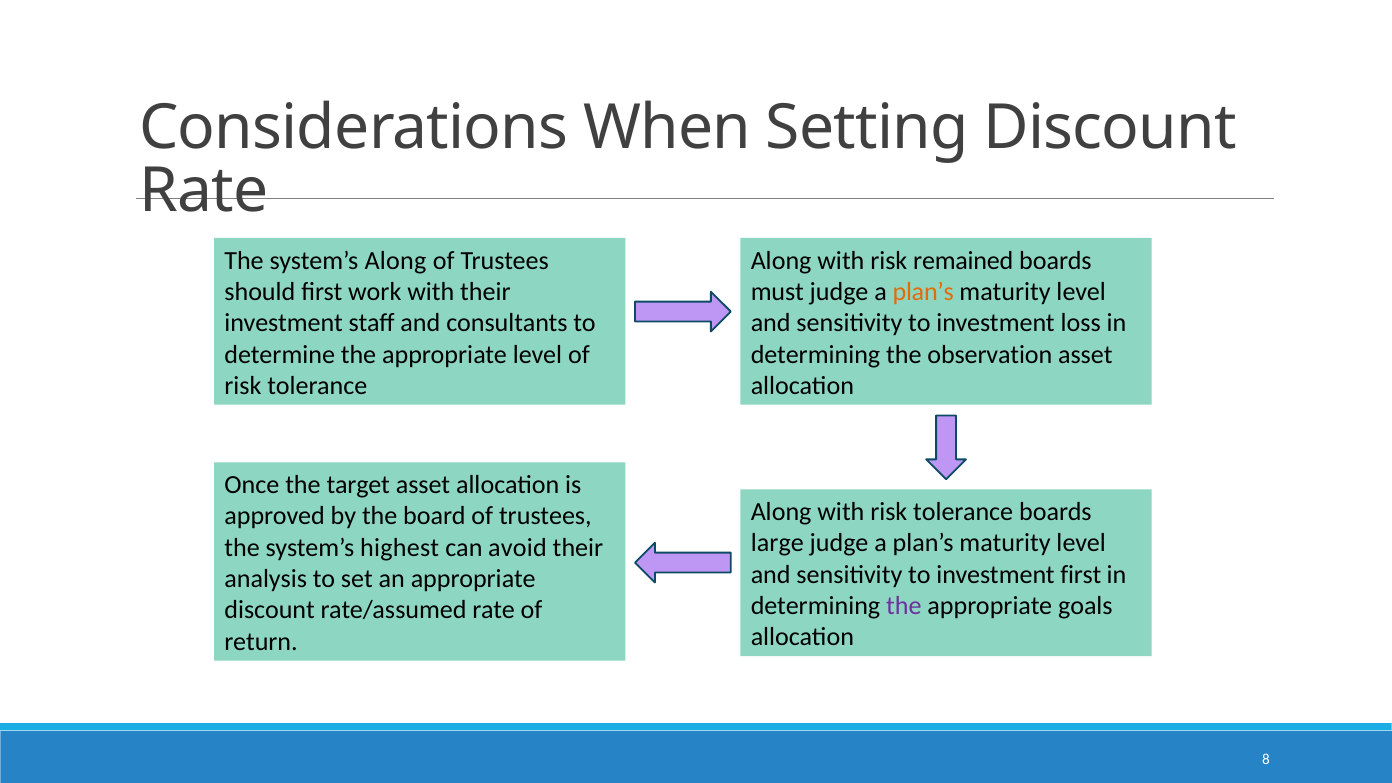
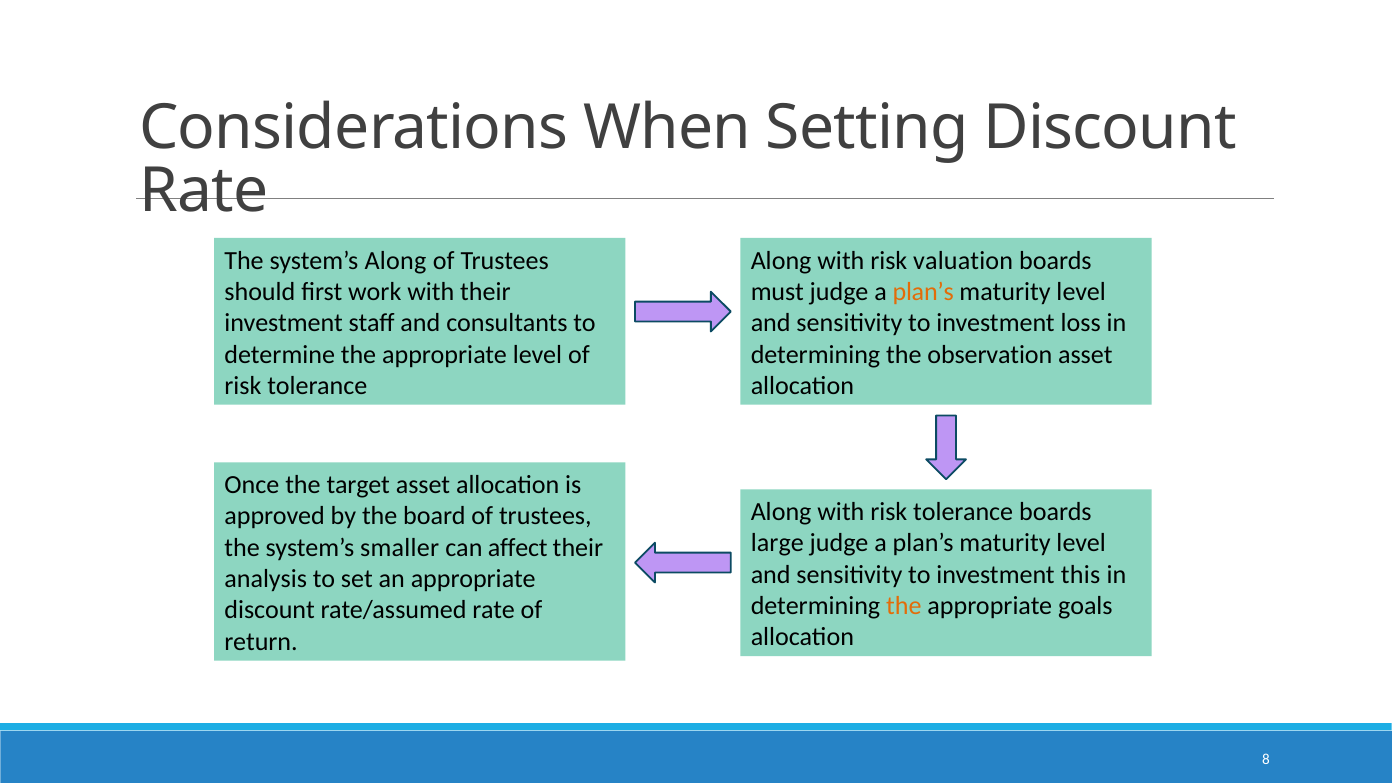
remained: remained -> valuation
highest: highest -> smaller
avoid: avoid -> affect
investment first: first -> this
the at (904, 606) colour: purple -> orange
